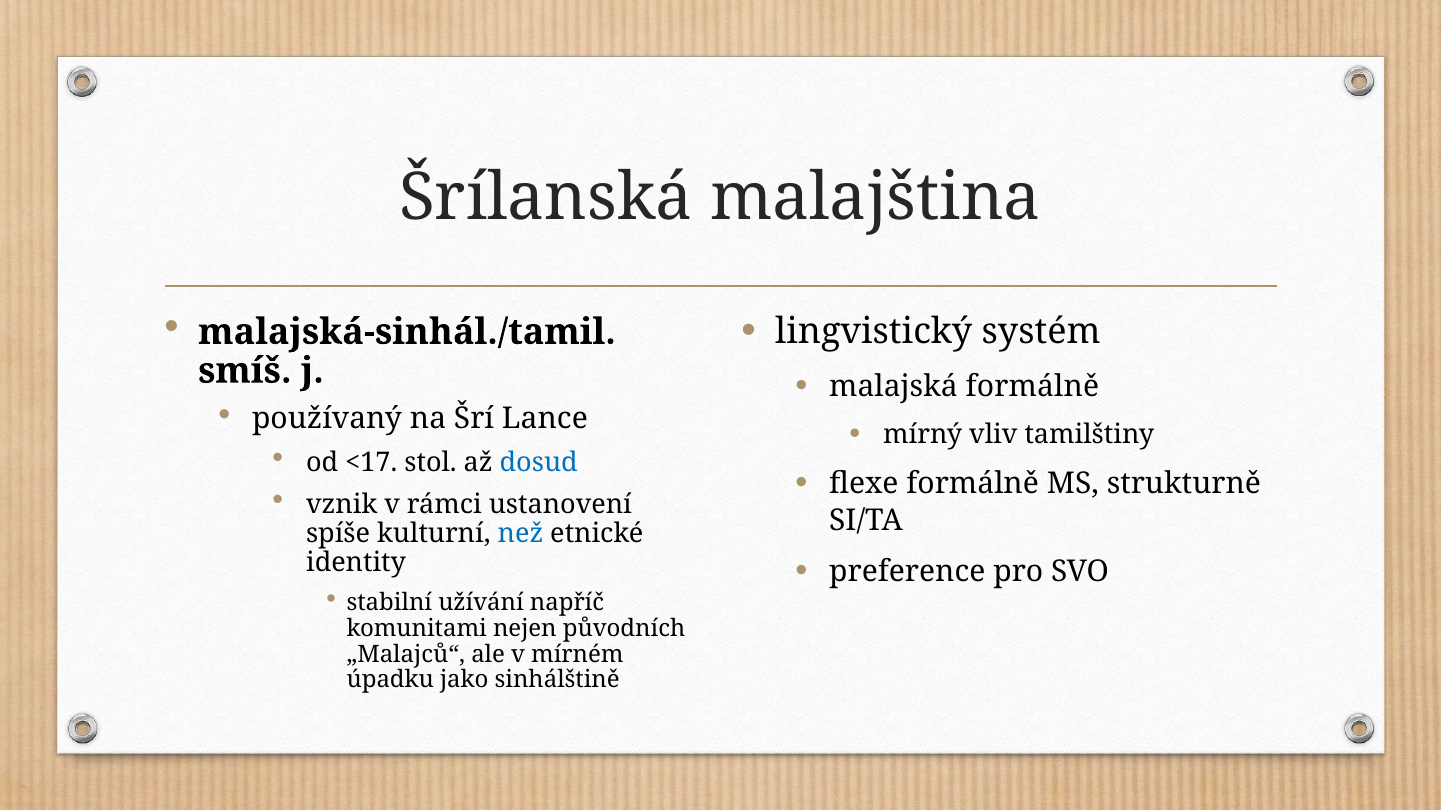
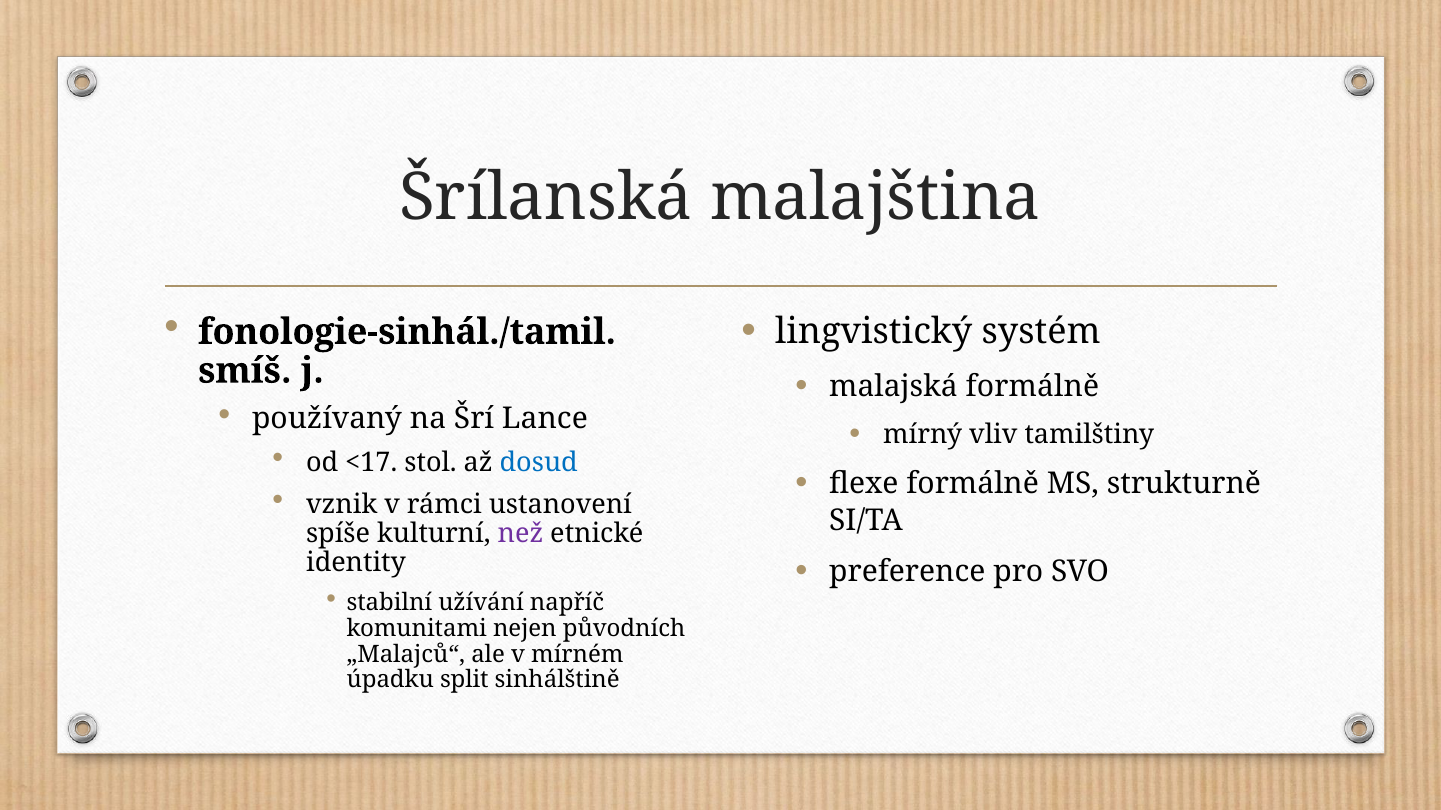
malajská-sinhál./tamil: malajská-sinhál./tamil -> fonologie-sinhál./tamil
než colour: blue -> purple
jako: jako -> split
